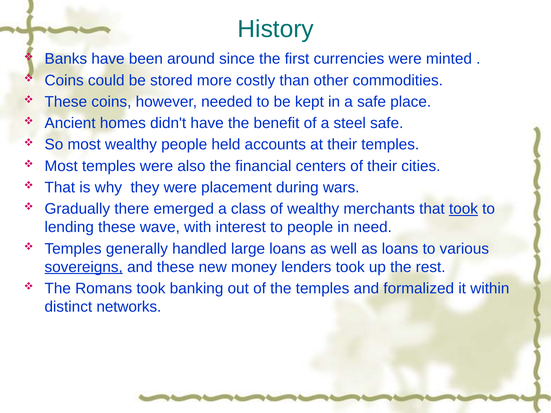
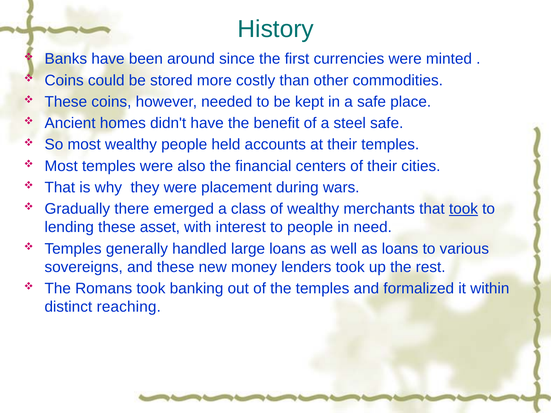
wave: wave -> asset
sovereigns underline: present -> none
networks: networks -> reaching
